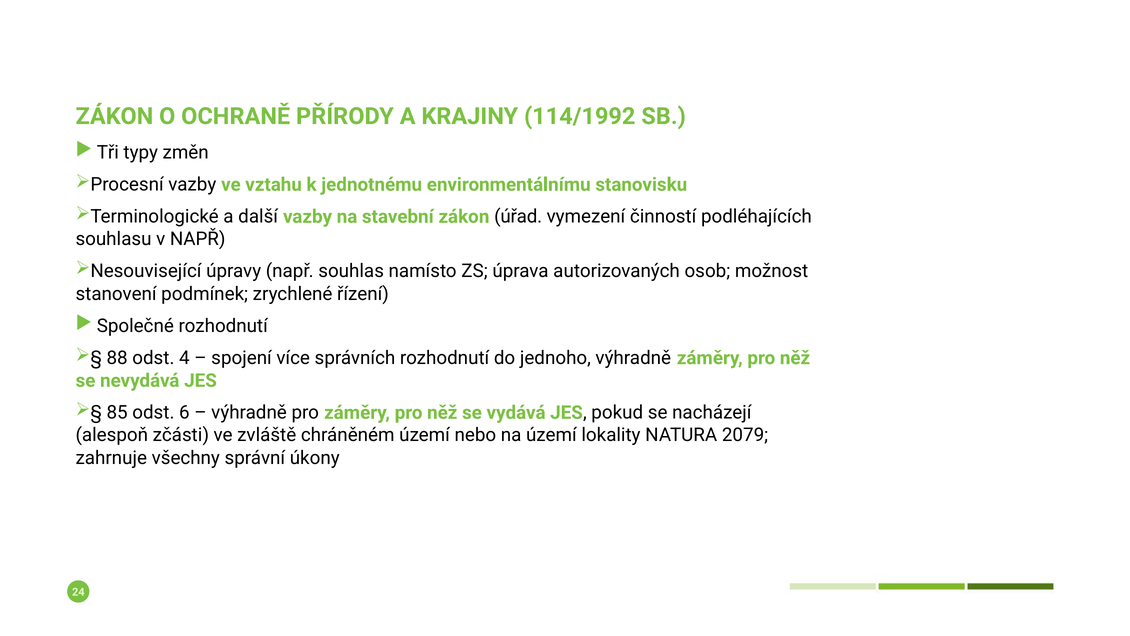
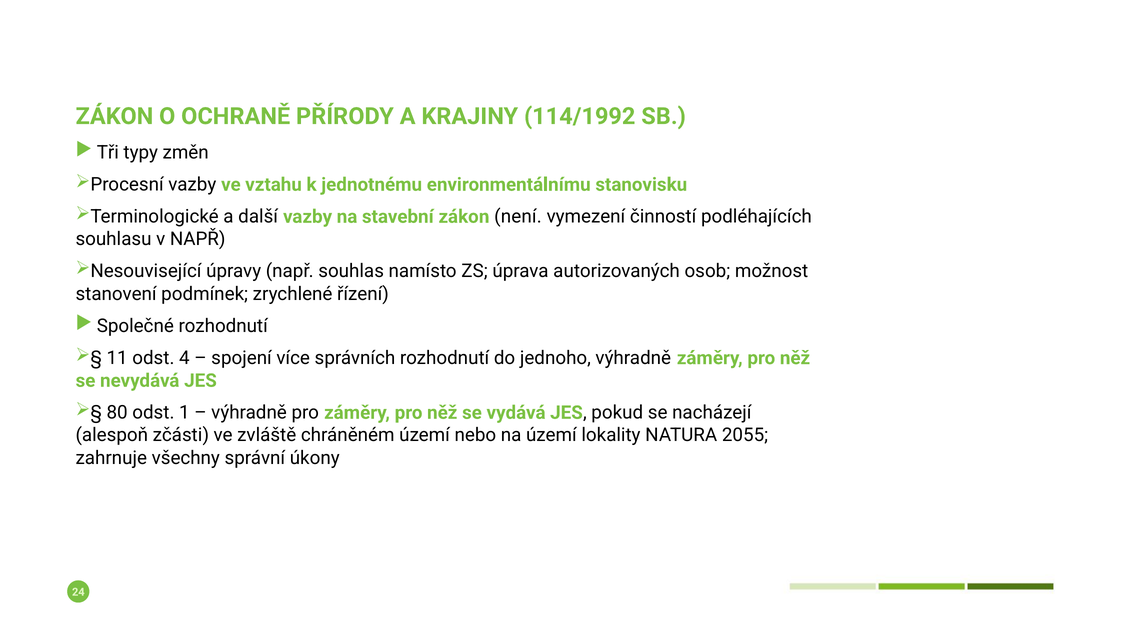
úřad: úřad -> není
88: 88 -> 11
85: 85 -> 80
6: 6 -> 1
2079: 2079 -> 2055
